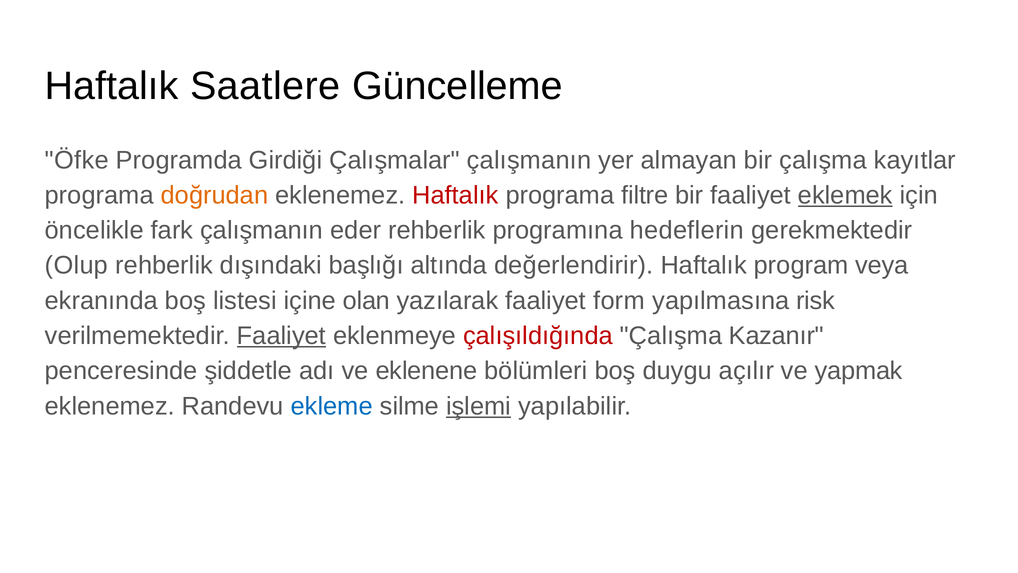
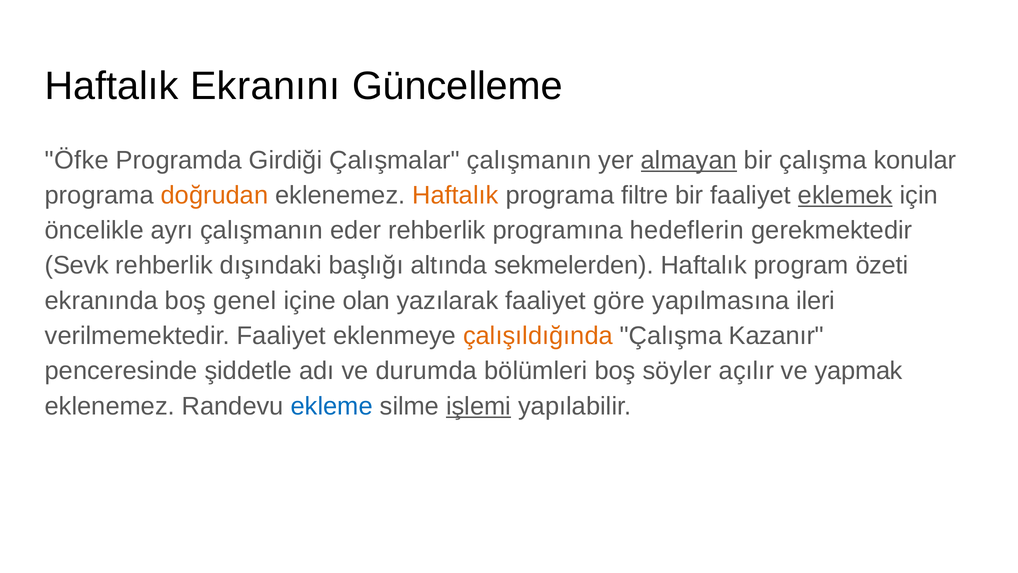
Saatlere: Saatlere -> Ekranını
almayan underline: none -> present
kayıtlar: kayıtlar -> konular
Haftalık at (455, 195) colour: red -> orange
fark: fark -> ayrı
Olup: Olup -> Sevk
değerlendirir: değerlendirir -> sekmelerden
veya: veya -> özeti
listesi: listesi -> genel
form: form -> göre
risk: risk -> ileri
Faaliyet at (281, 336) underline: present -> none
çalışıldığında colour: red -> orange
eklenene: eklenene -> durumda
duygu: duygu -> söyler
